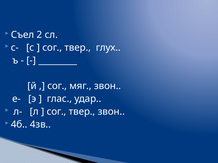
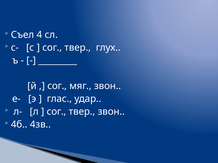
2: 2 -> 4
